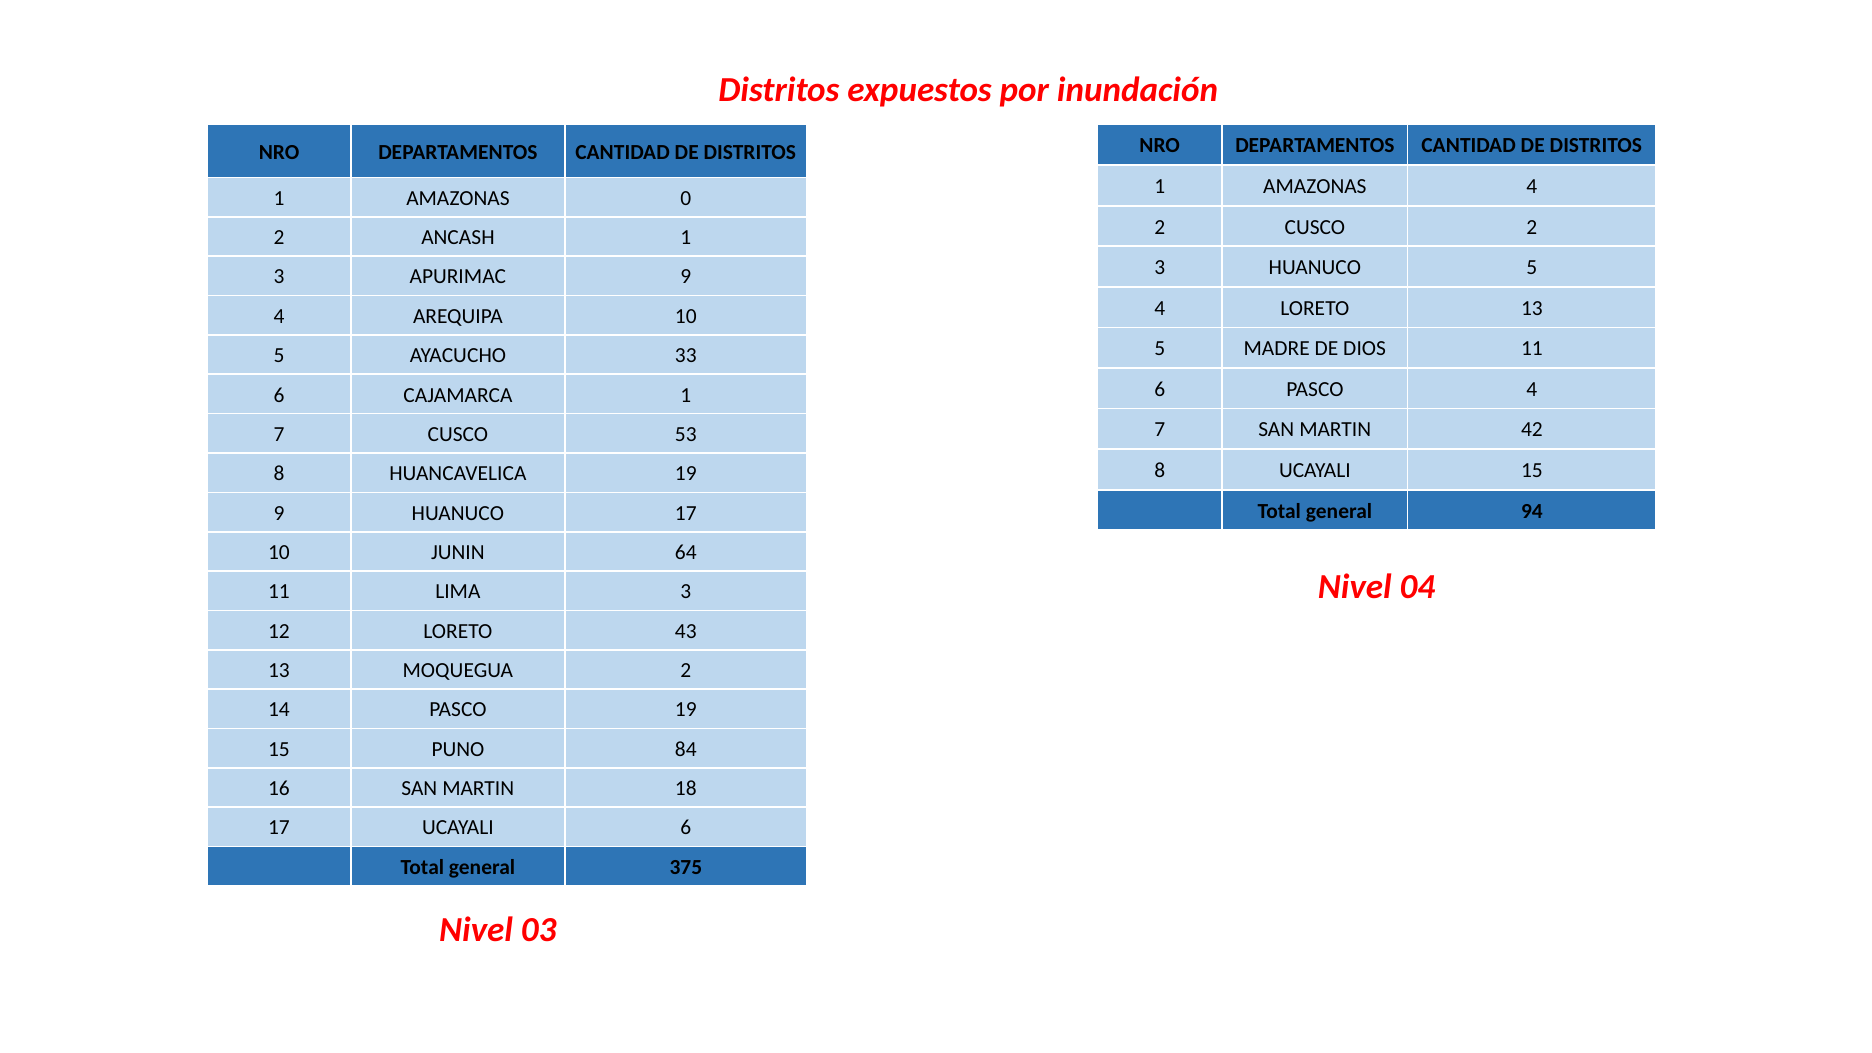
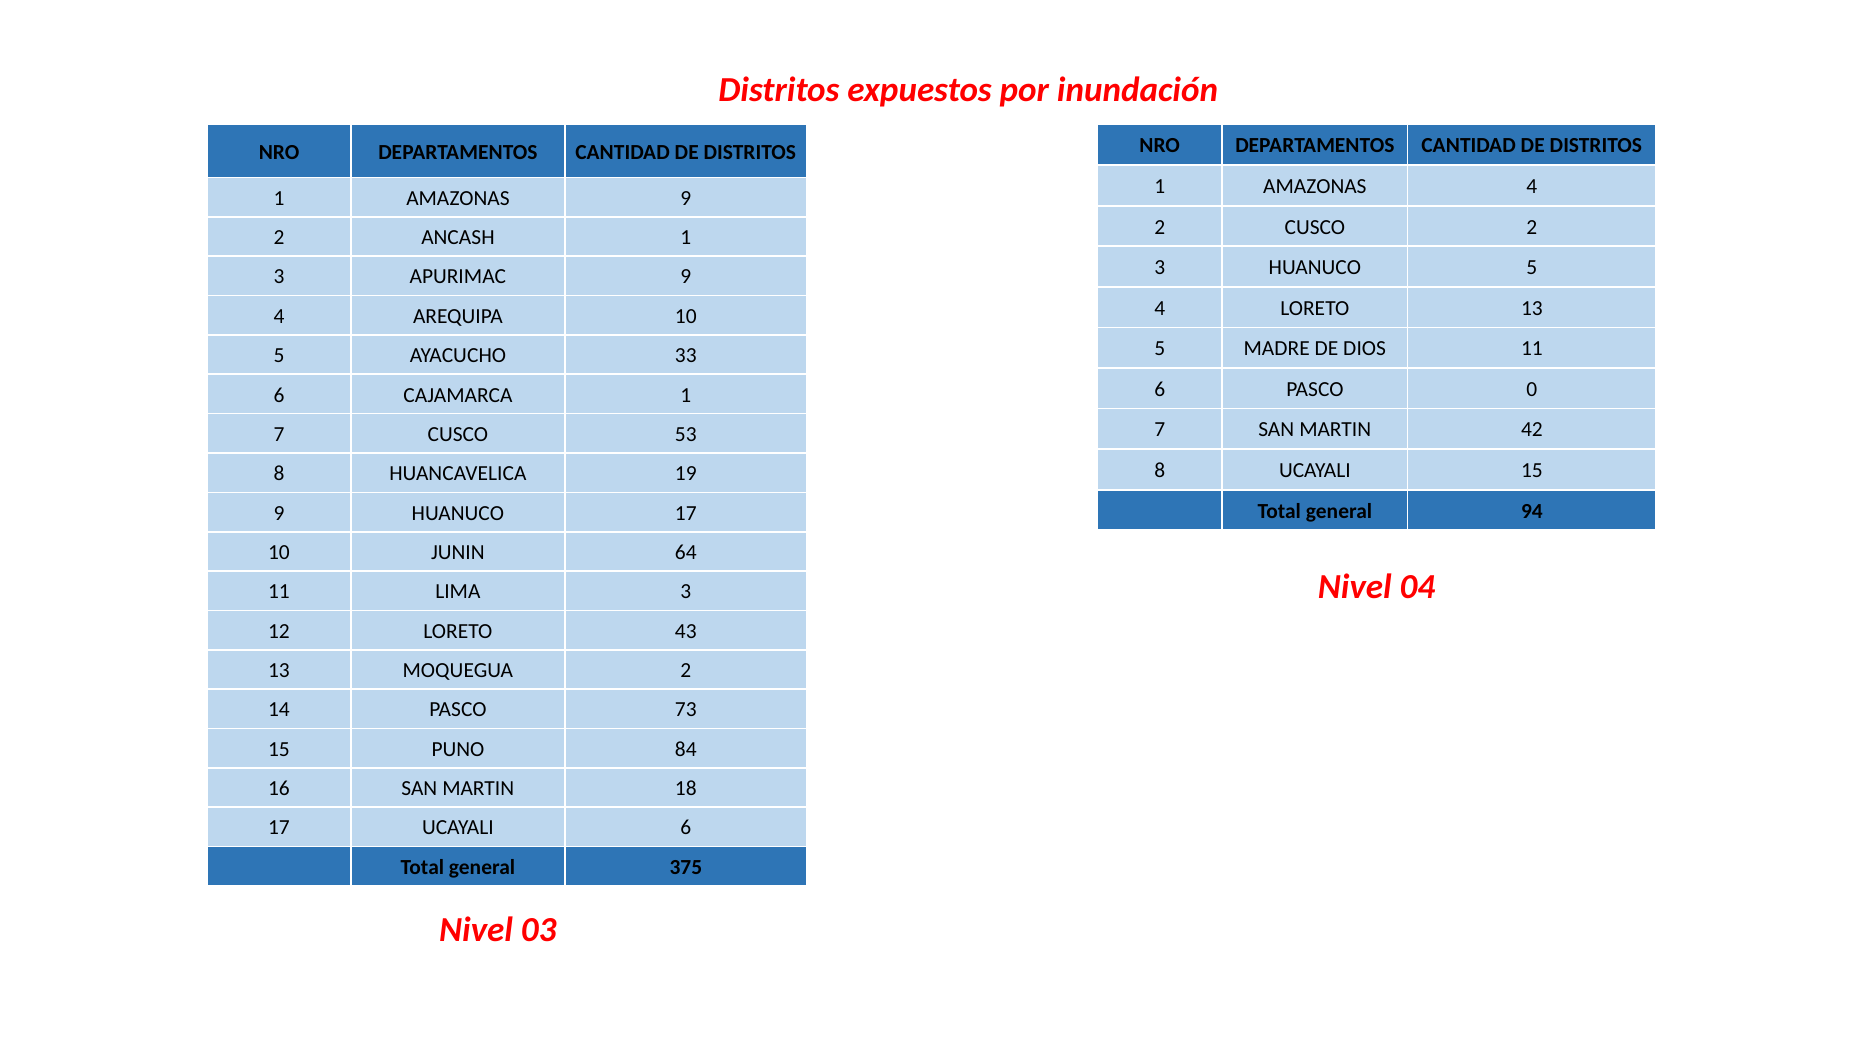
AMAZONAS 0: 0 -> 9
PASCO 4: 4 -> 0
PASCO 19: 19 -> 73
